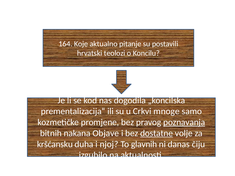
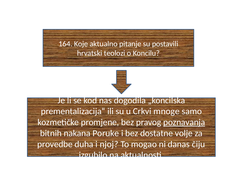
Objave: Objave -> Poruke
dostatne underline: present -> none
kršćansku: kršćansku -> provedbe
glavnih: glavnih -> mogao
